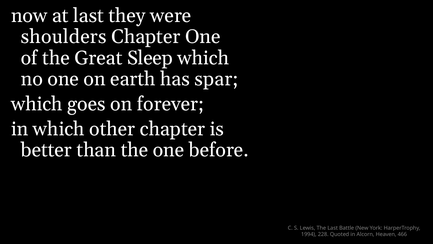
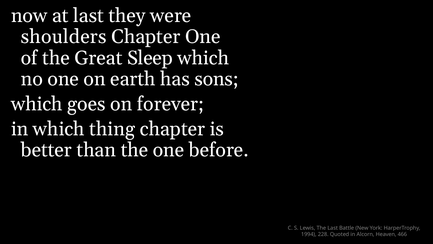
spar: spar -> sons
other: other -> thing
